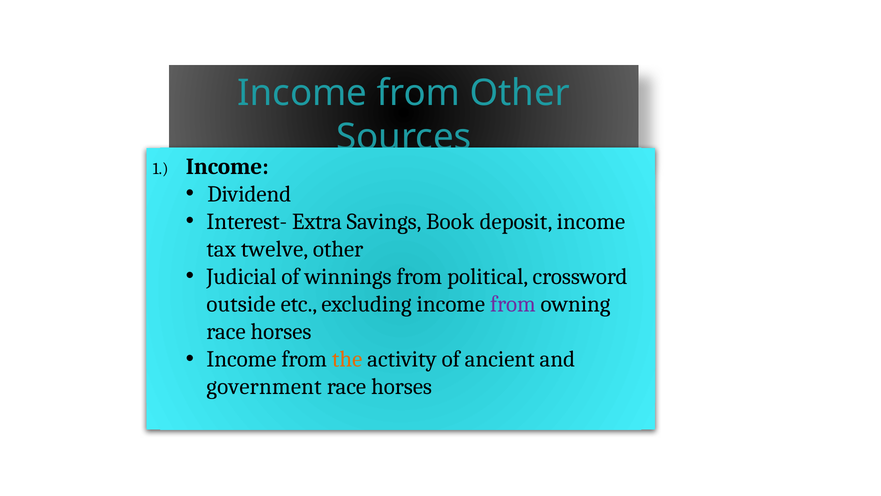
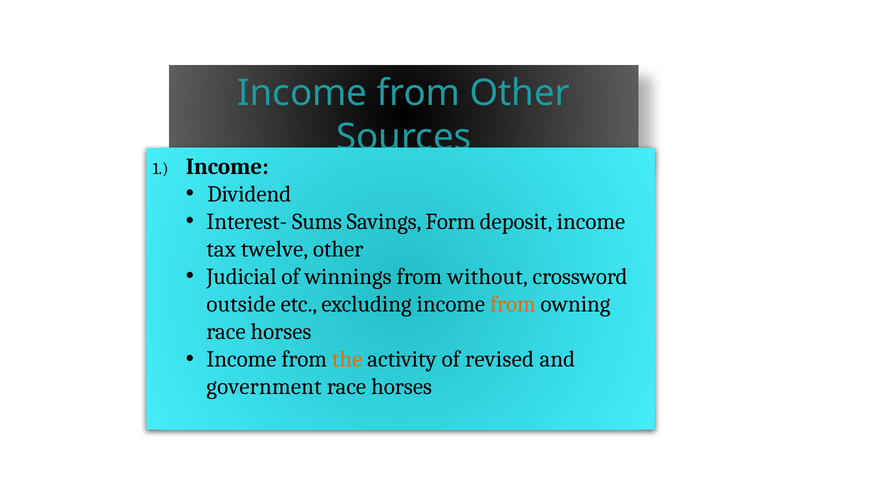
Extra: Extra -> Sums
Book: Book -> Form
political: political -> without
from at (513, 304) colour: purple -> orange
ancient: ancient -> revised
